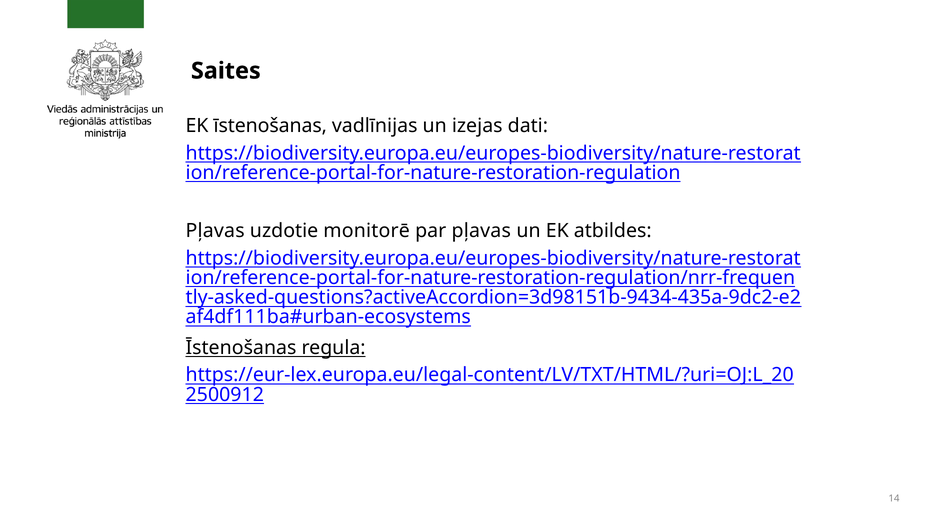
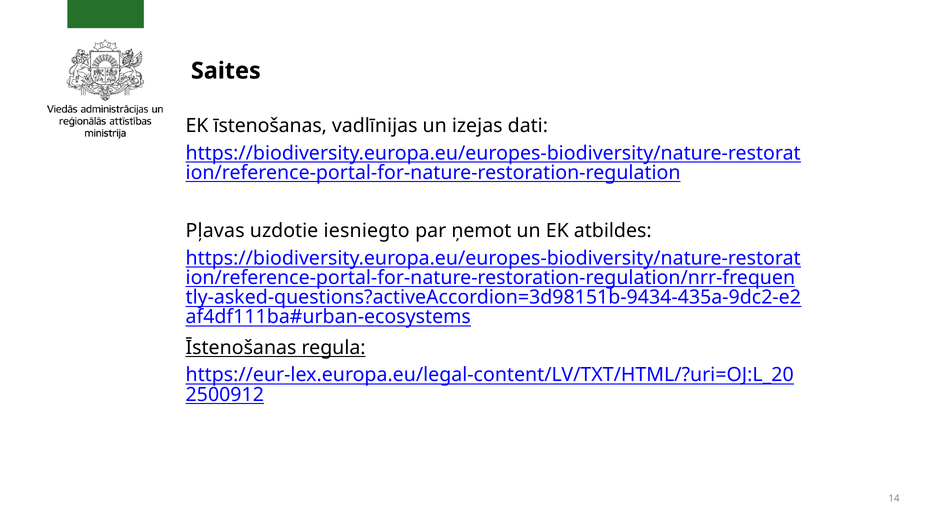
monitorē: monitorē -> iesniegto
par pļavas: pļavas -> ņemot
